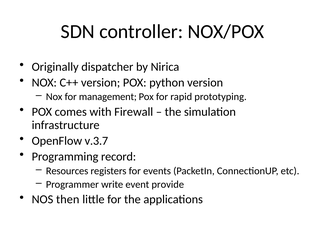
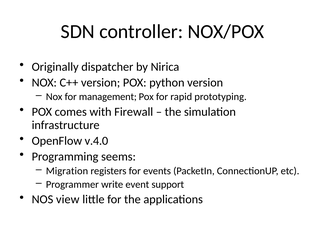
v.3.7: v.3.7 -> v.4.0
record: record -> seems
Resources: Resources -> Migration
provide: provide -> support
then: then -> view
